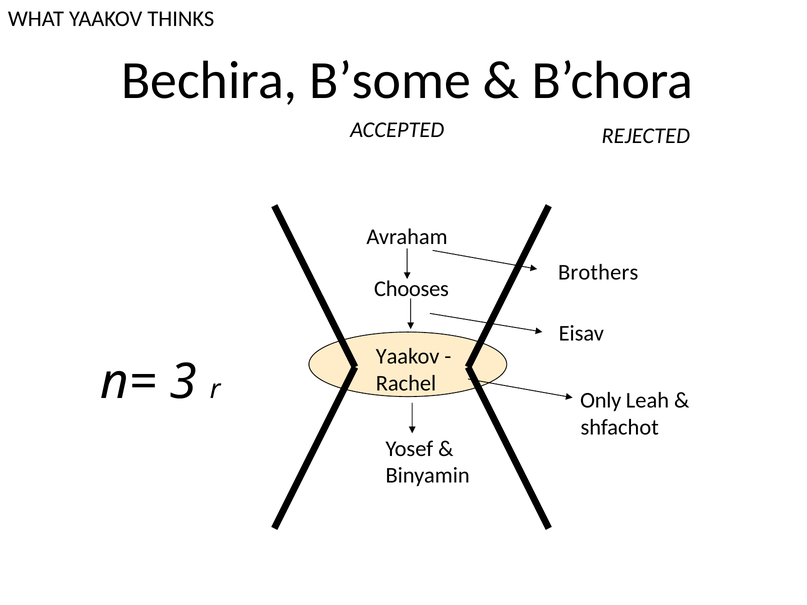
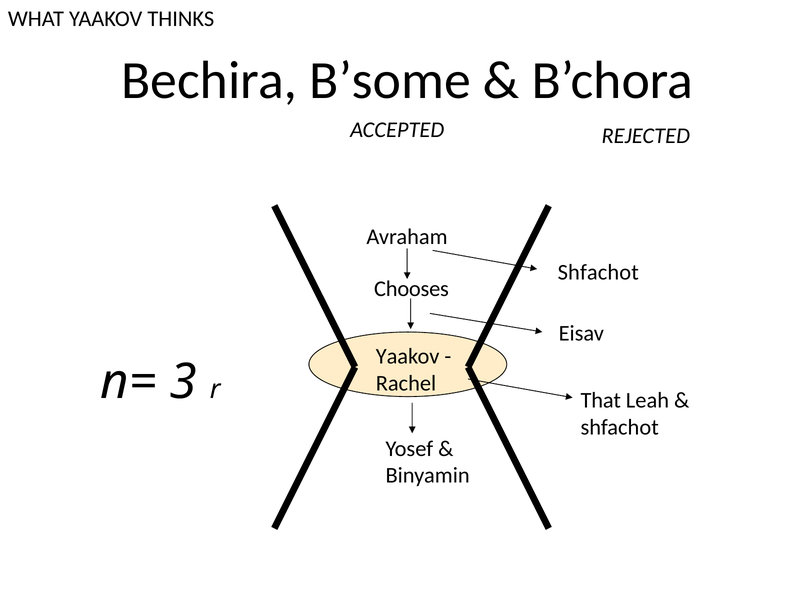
Brothers at (598, 272): Brothers -> Shfachot
Only: Only -> That
